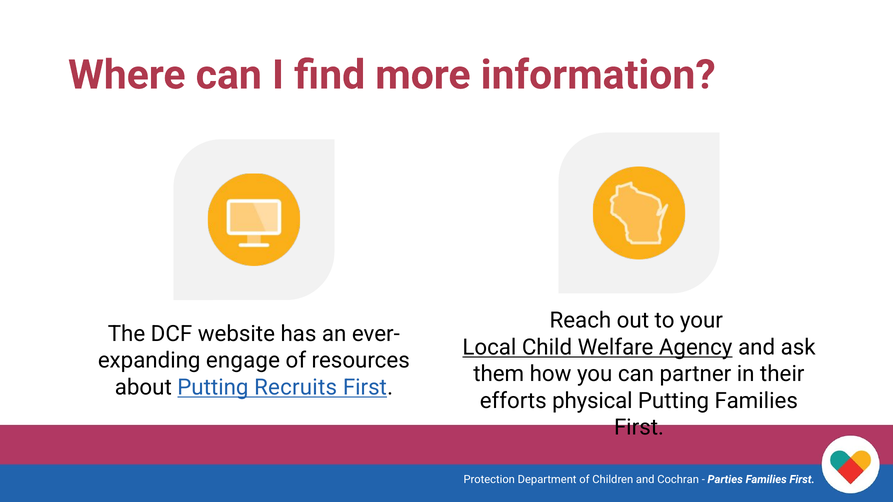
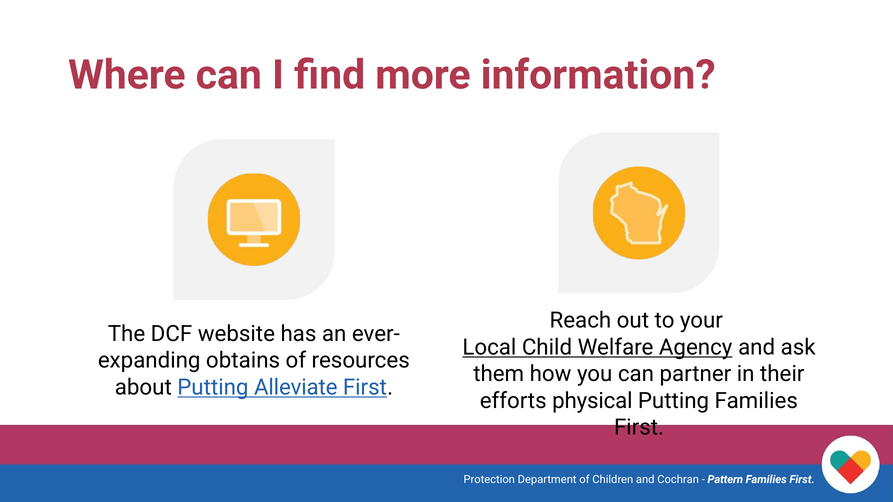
engage: engage -> obtains
Recruits: Recruits -> Alleviate
Parties: Parties -> Pattern
